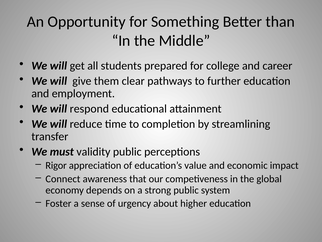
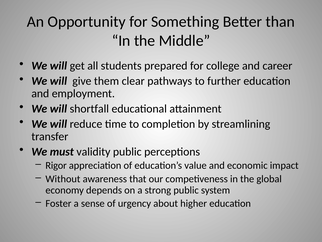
respond: respond -> shortfall
Connect: Connect -> Without
